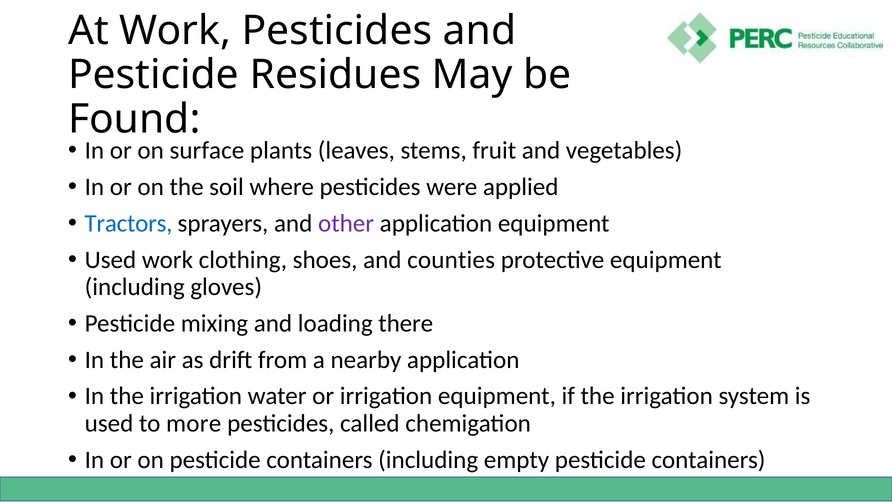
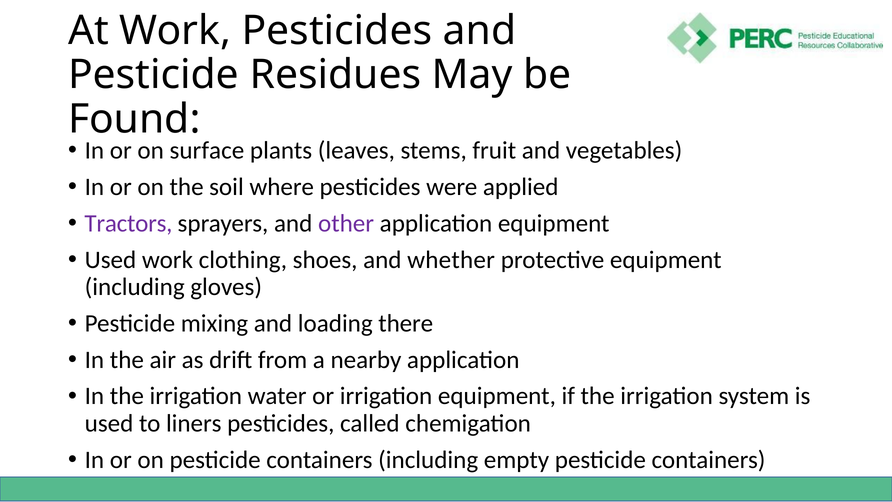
Tractors colour: blue -> purple
counties: counties -> whether
more: more -> liners
